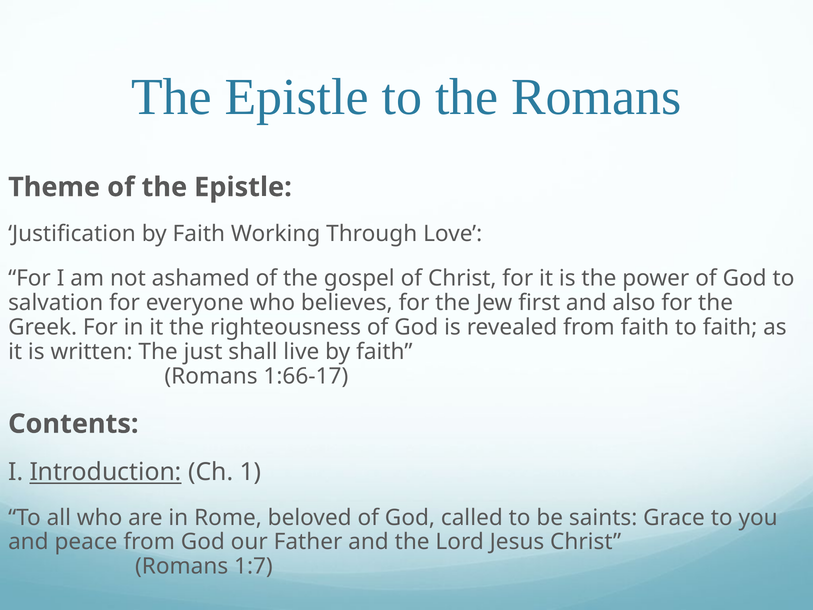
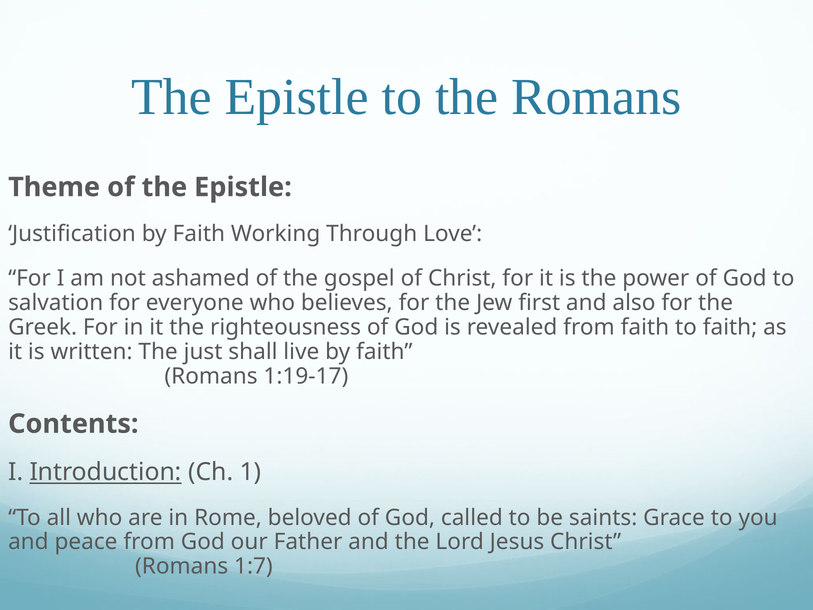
1:66-17: 1:66-17 -> 1:19-17
